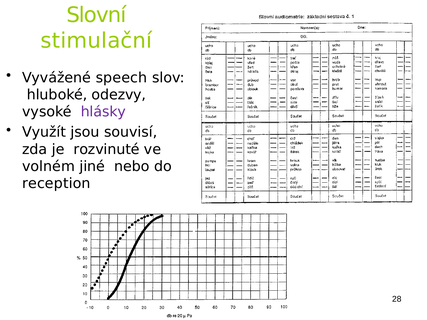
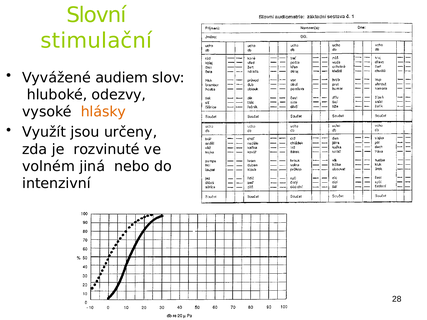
speech: speech -> audiem
hlásky colour: purple -> orange
souvisí: souvisí -> určeny
jiné: jiné -> jiná
reception: reception -> intenzivní
